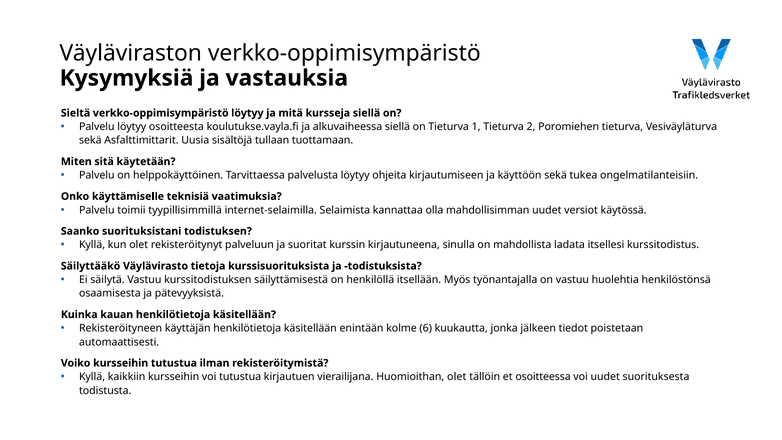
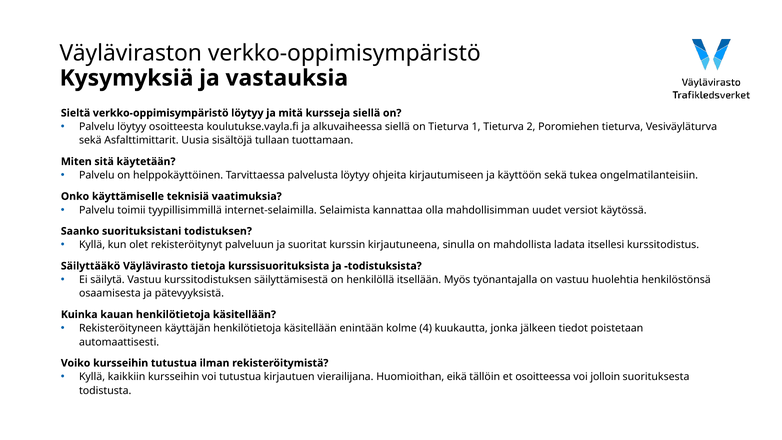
6: 6 -> 4
Huomioithan olet: olet -> eikä
voi uudet: uudet -> jolloin
